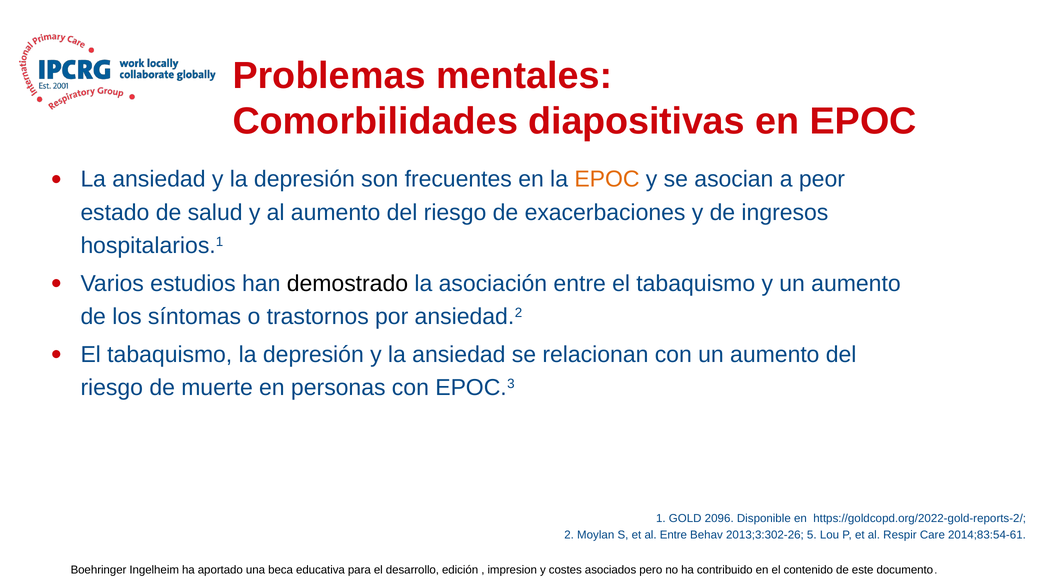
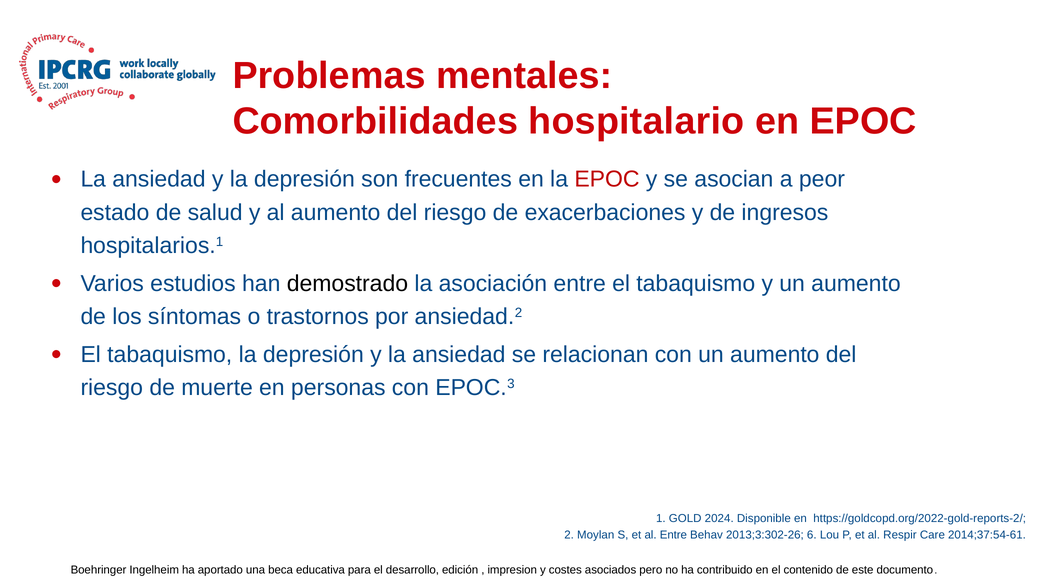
diapositivas: diapositivas -> hospitalario
EPOC at (607, 179) colour: orange -> red
2096: 2096 -> 2024
5: 5 -> 6
2014;83:54-61: 2014;83:54-61 -> 2014;37:54-61
